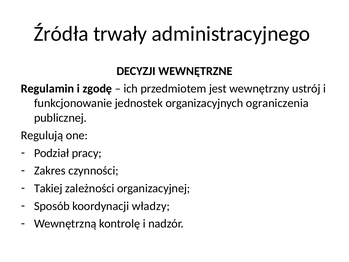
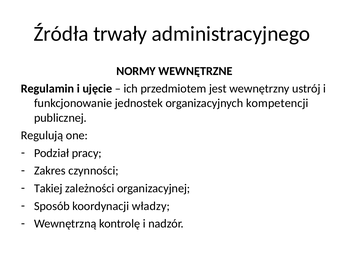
DECYZJI: DECYZJI -> NORMY
zgodę: zgodę -> ujęcie
ograniczenia: ograniczenia -> kompetencji
